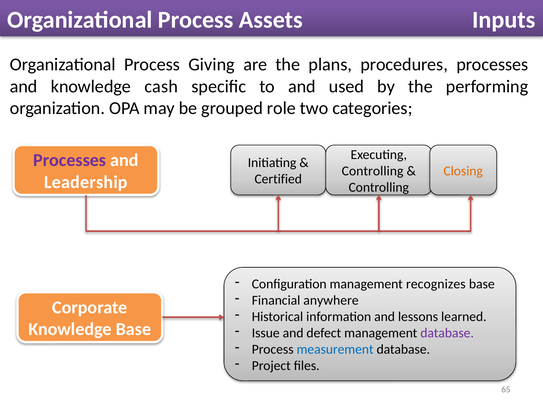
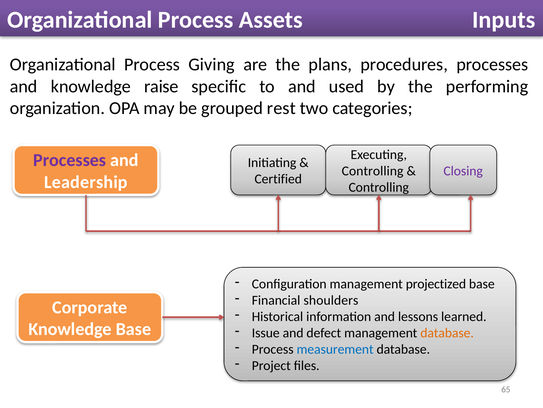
cash: cash -> raise
role: role -> rest
Closing colour: orange -> purple
recognizes: recognizes -> projectized
anywhere: anywhere -> shoulders
database at (447, 333) colour: purple -> orange
